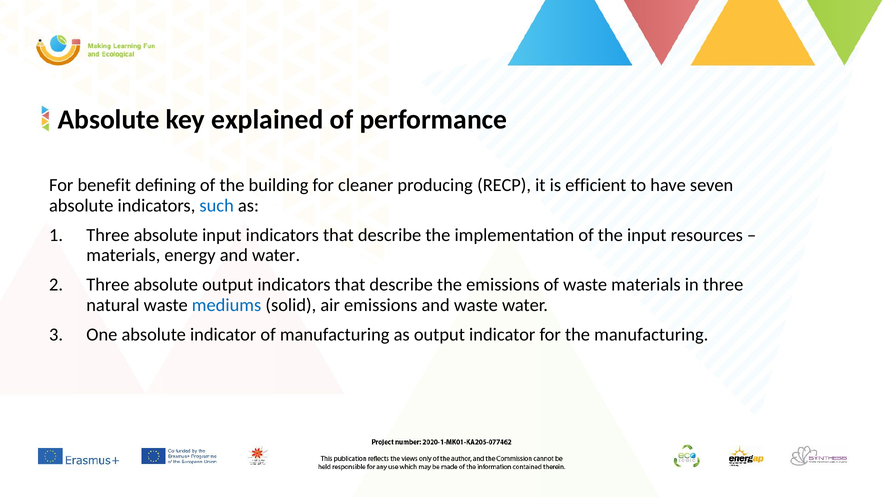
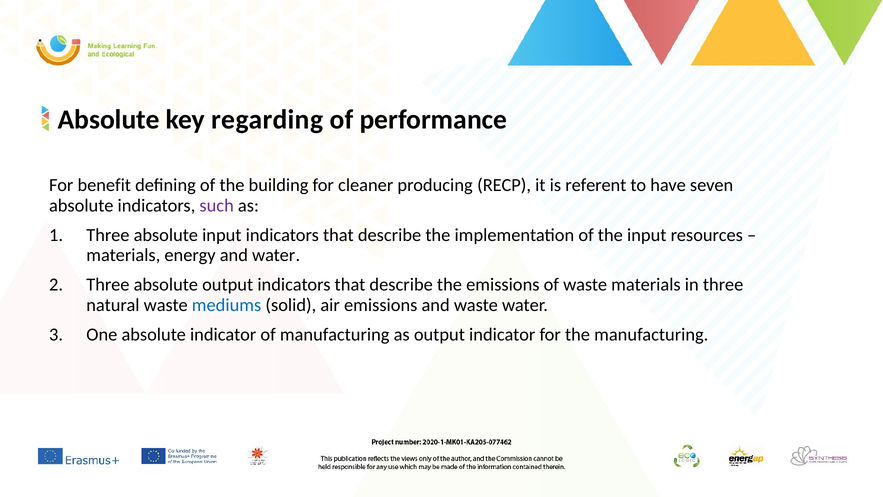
explained: explained -> regarding
efficient: efficient -> referent
such colour: blue -> purple
